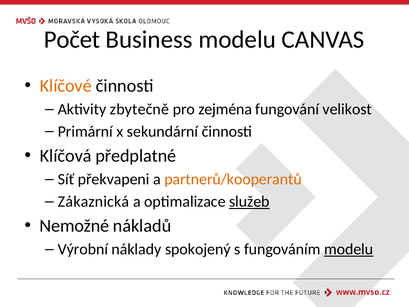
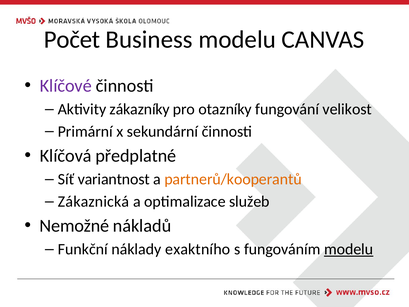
Klíčové colour: orange -> purple
zbytečně: zbytečně -> zákazníky
zejména: zejména -> otazníky
překvapeni: překvapeni -> variantnost
služeb underline: present -> none
Výrobní: Výrobní -> Funkční
spokojený: spokojený -> exaktního
